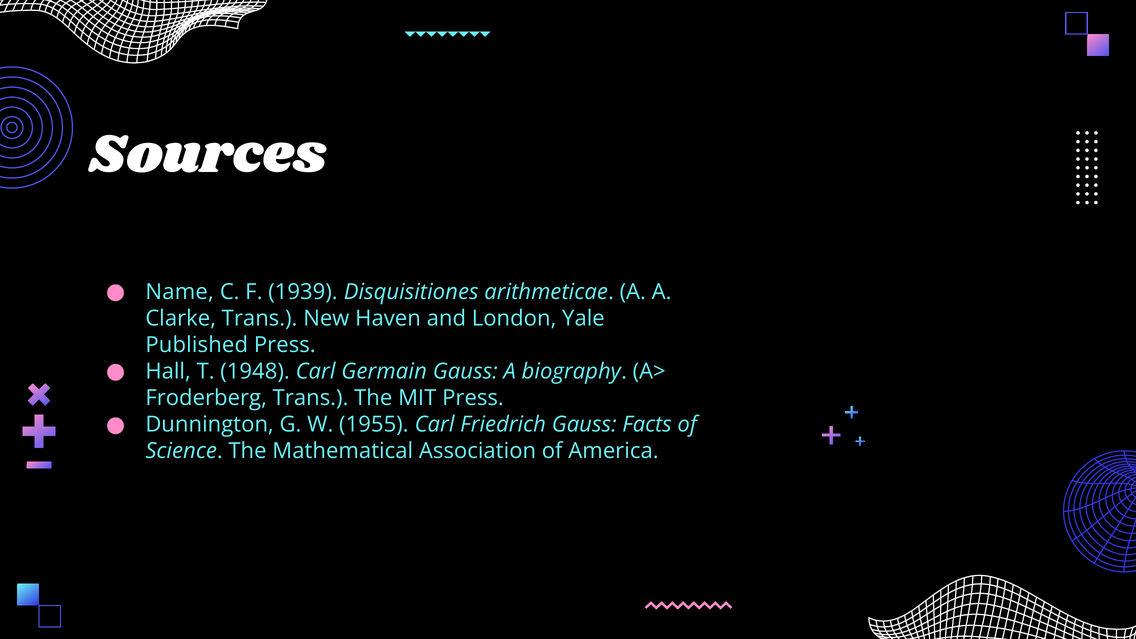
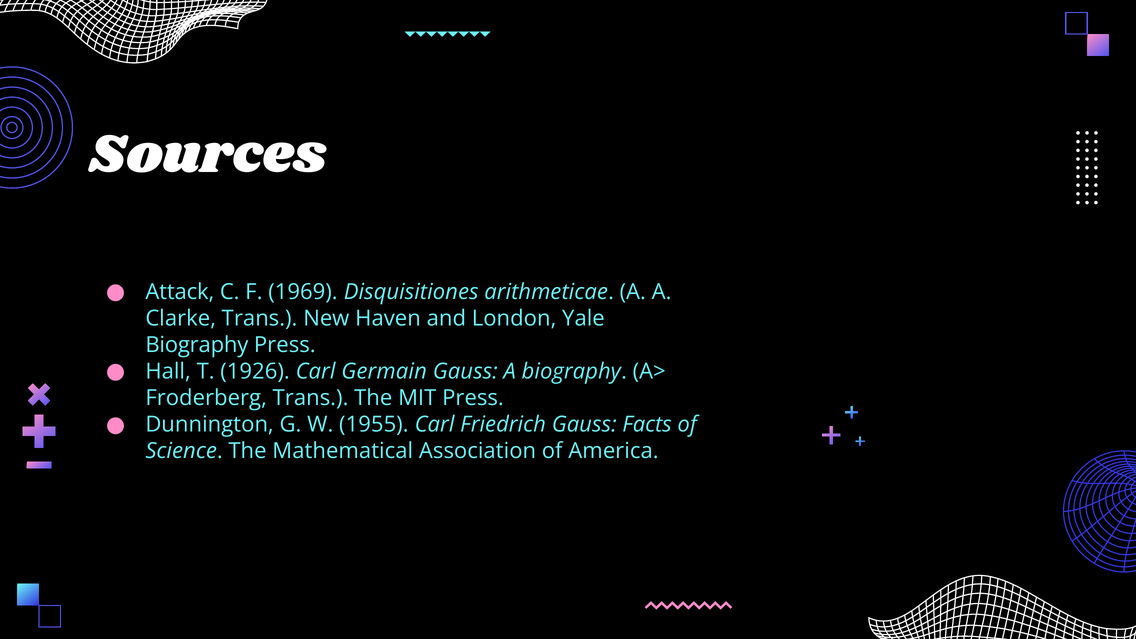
Name: Name -> Attack
1939: 1939 -> 1969
Published at (197, 345): Published -> Biography
1948: 1948 -> 1926
